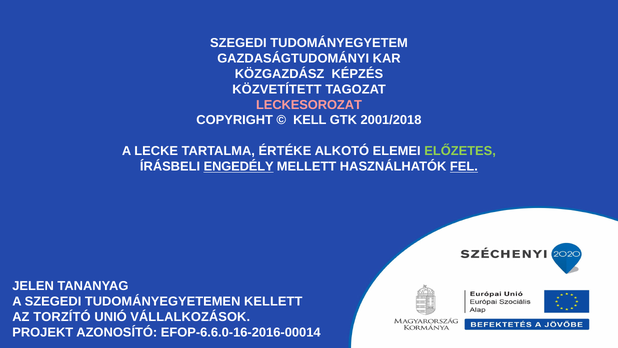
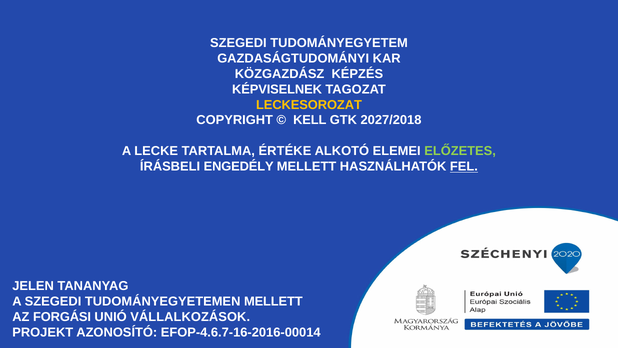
KÖZVETÍTETT: KÖZVETÍTETT -> KÉPVISELNEK
LECKESOROZAT colour: pink -> yellow
2001/2018: 2001/2018 -> 2027/2018
ENGEDÉLY underline: present -> none
TUDOMÁNYEGYETEMEN KELLETT: KELLETT -> MELLETT
TORZÍTÓ: TORZÍTÓ -> FORGÁSI
EFOP-6.6.0-16-2016-00014: EFOP-6.6.0-16-2016-00014 -> EFOP-4.6.7-16-2016-00014
